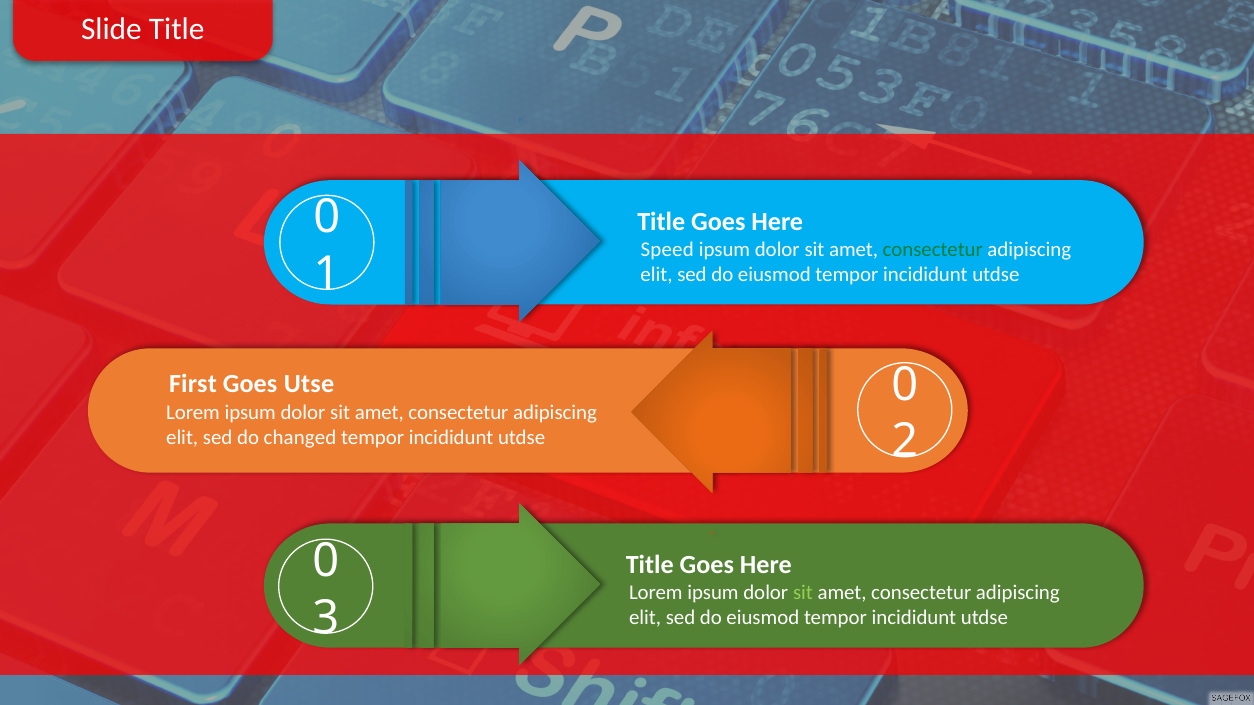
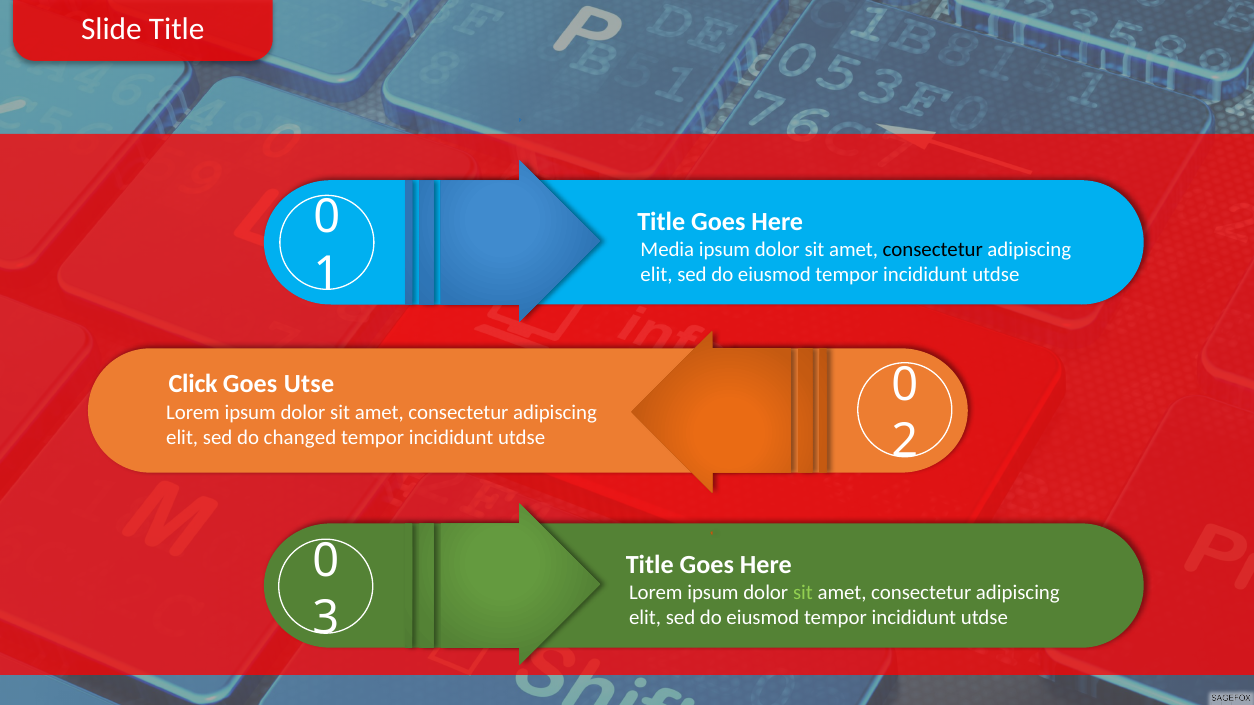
Speed: Speed -> Media
consectetur at (933, 249) colour: green -> black
First: First -> Click
